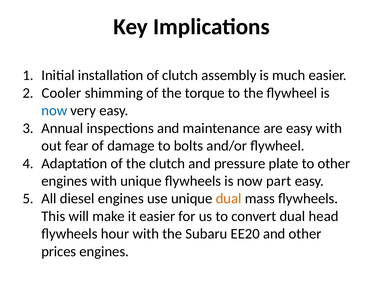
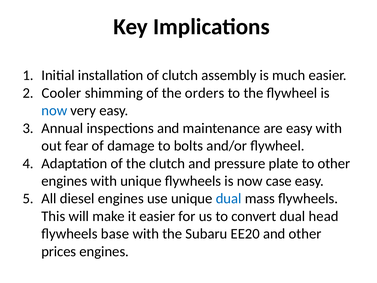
torque: torque -> orders
part: part -> case
dual at (229, 198) colour: orange -> blue
hour: hour -> base
